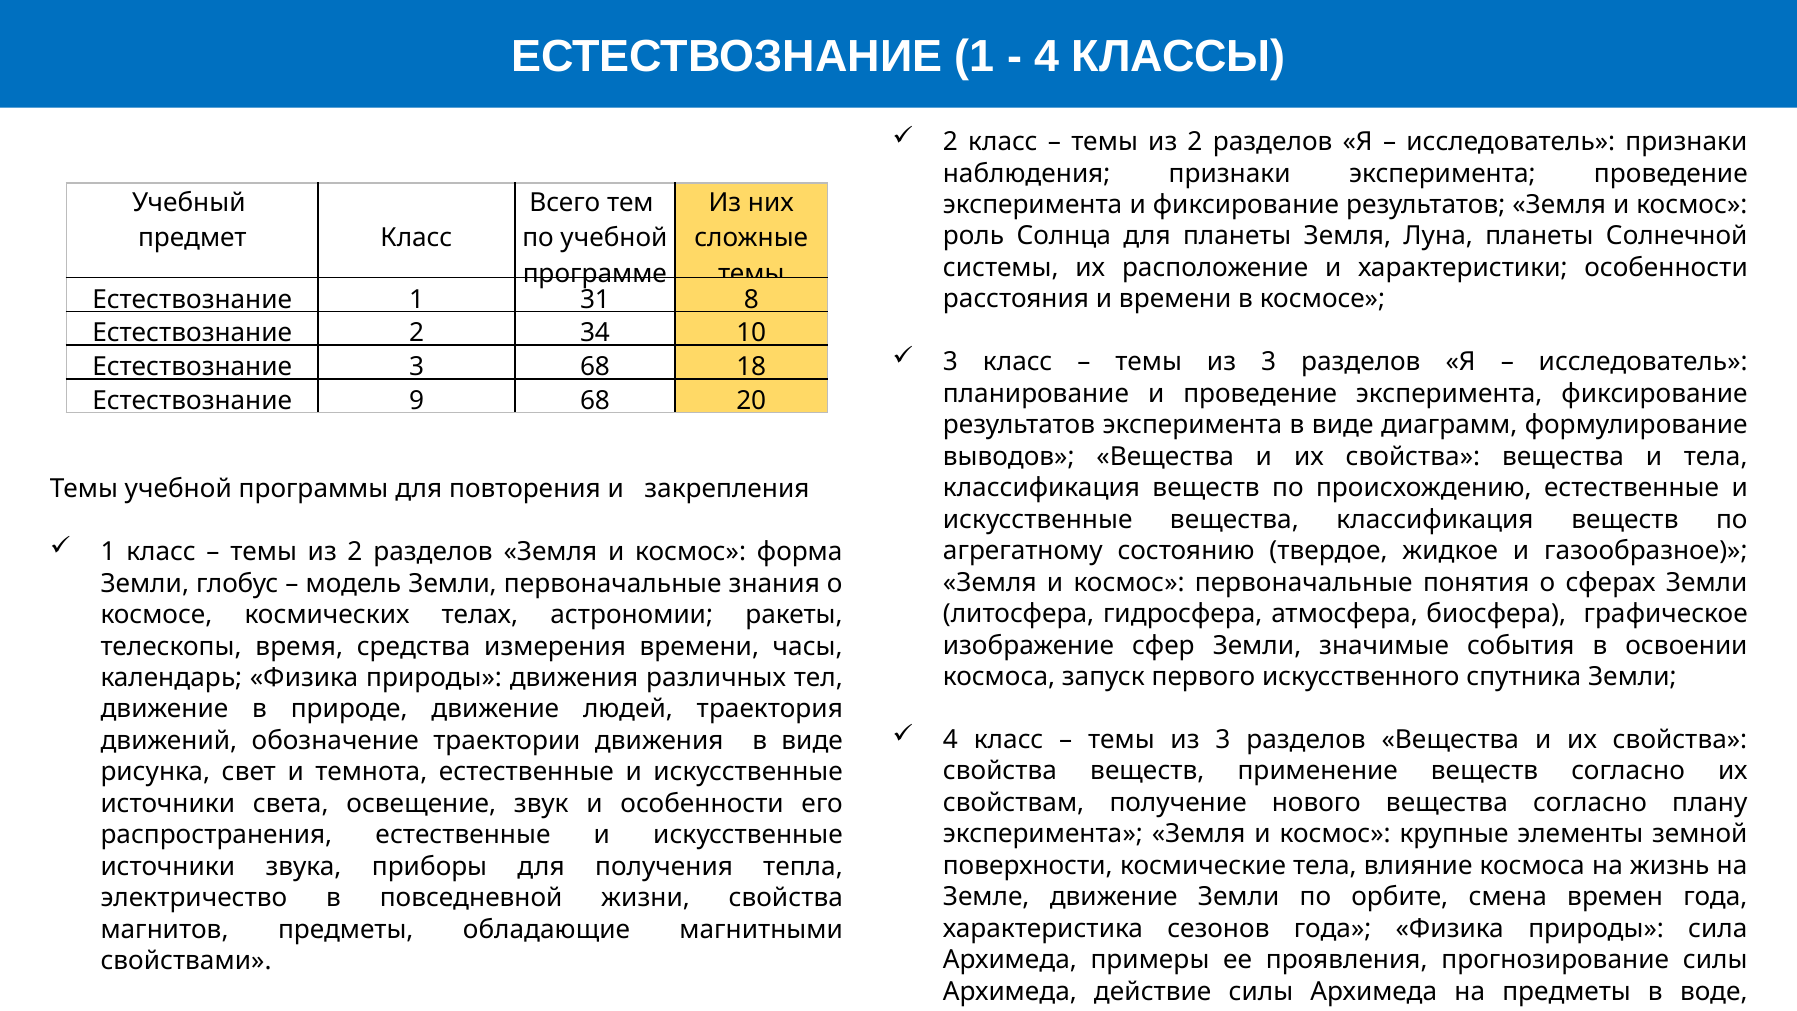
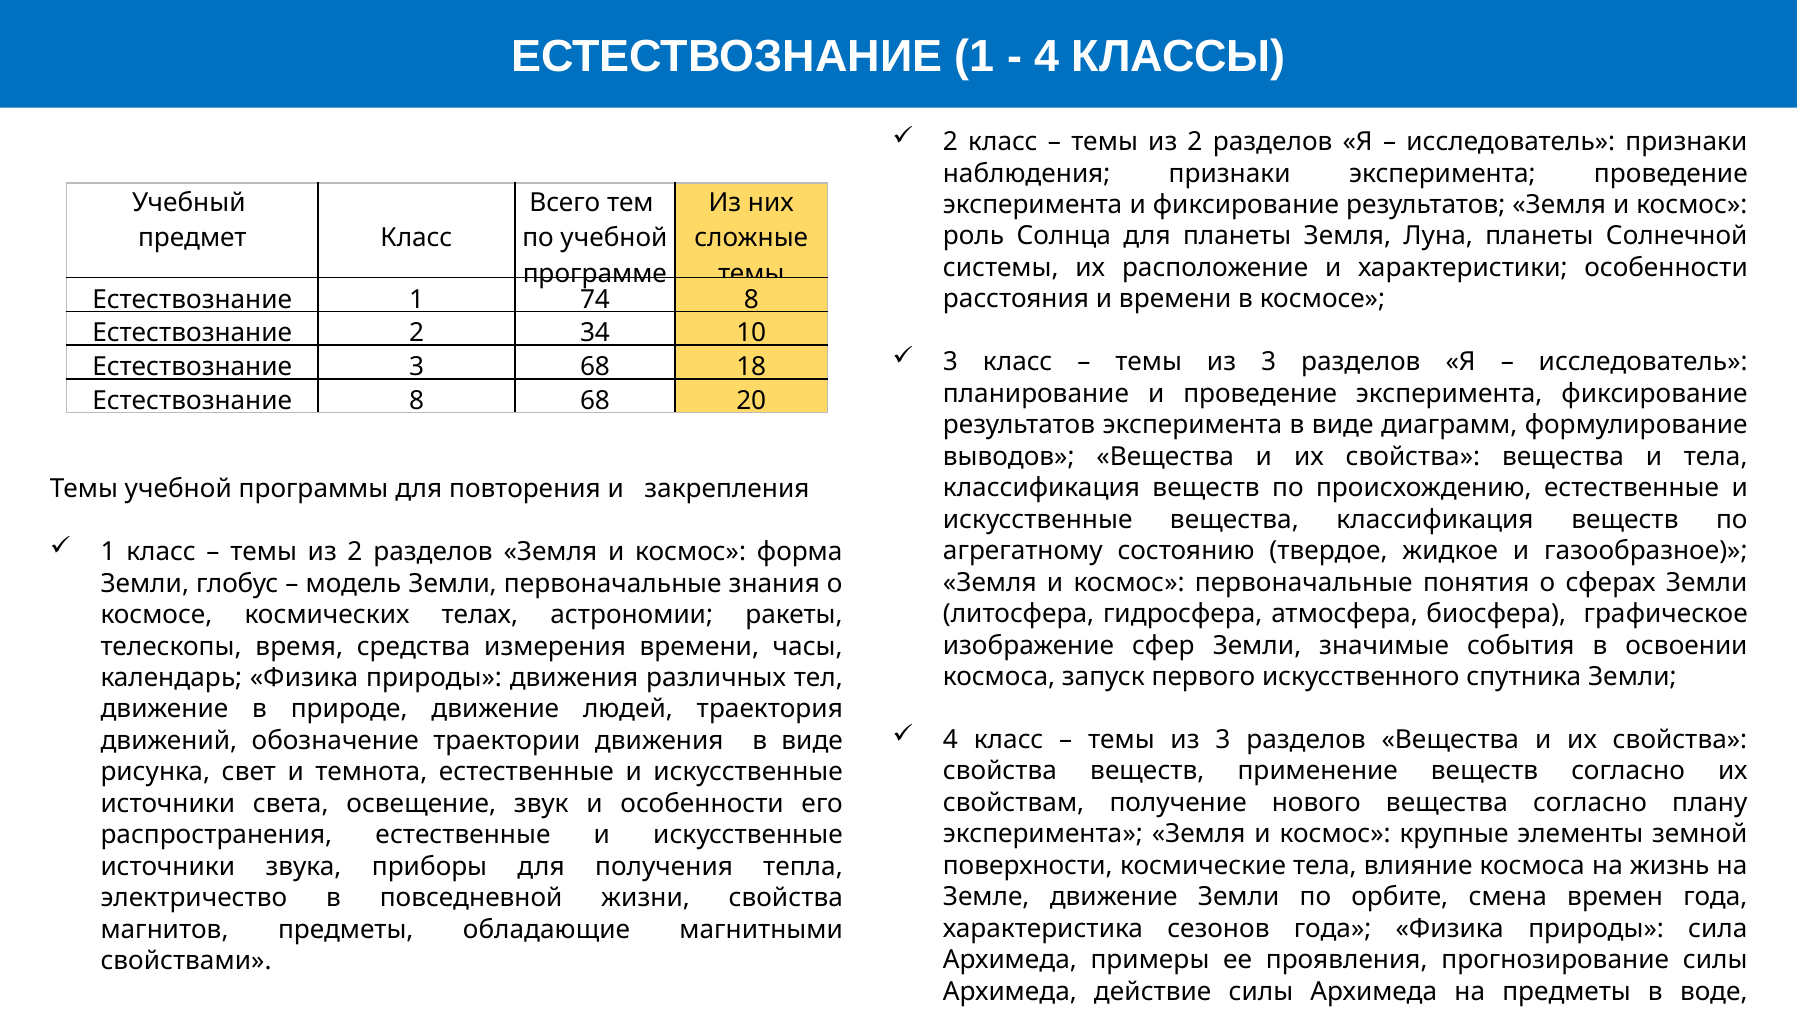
31: 31 -> 74
Естествознание 9: 9 -> 8
